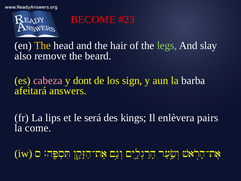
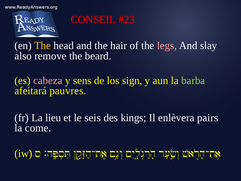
BECOME: BECOME -> CONSEIL
legs colour: light green -> pink
dont: dont -> sens
barba colour: white -> light green
answers: answers -> pauvres
lips: lips -> lieu
será: será -> seis
